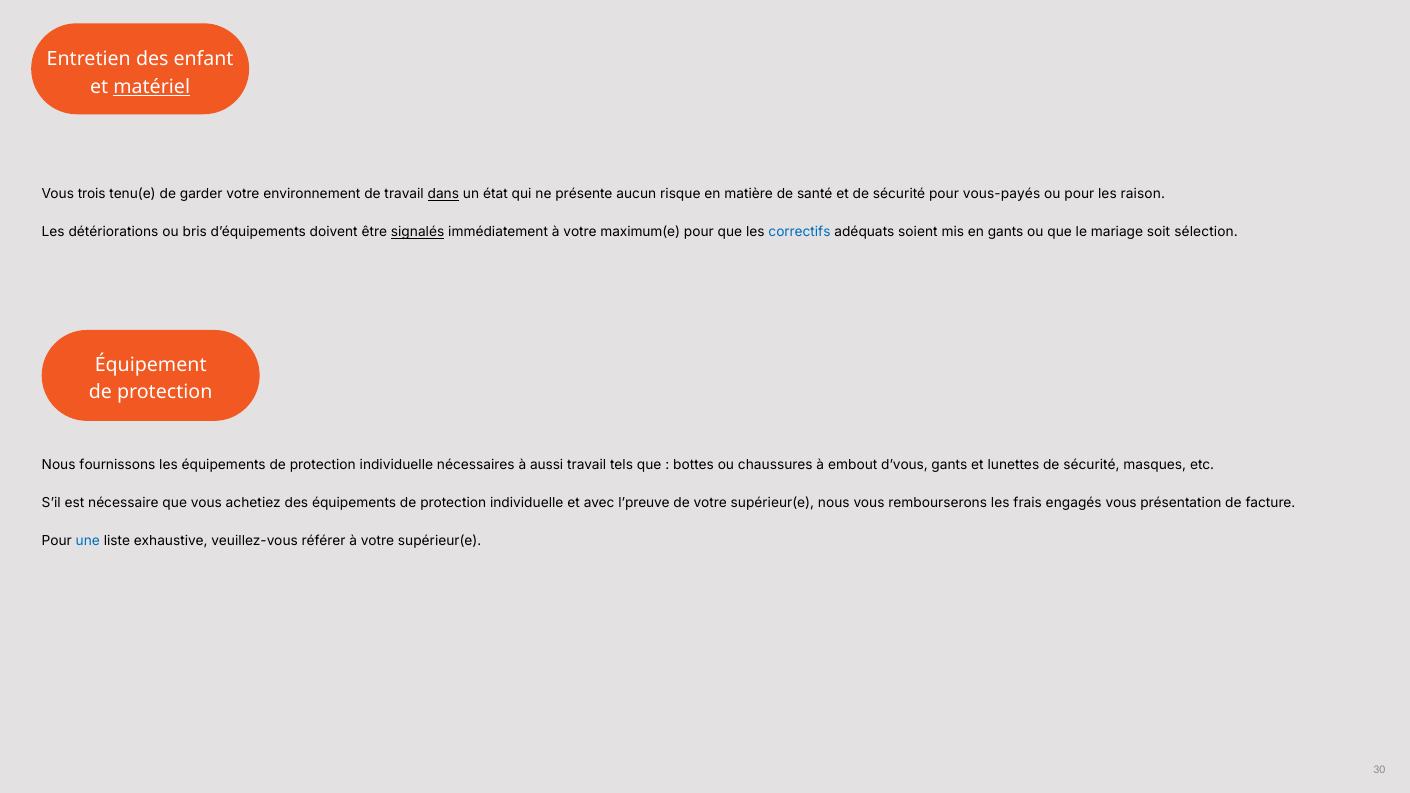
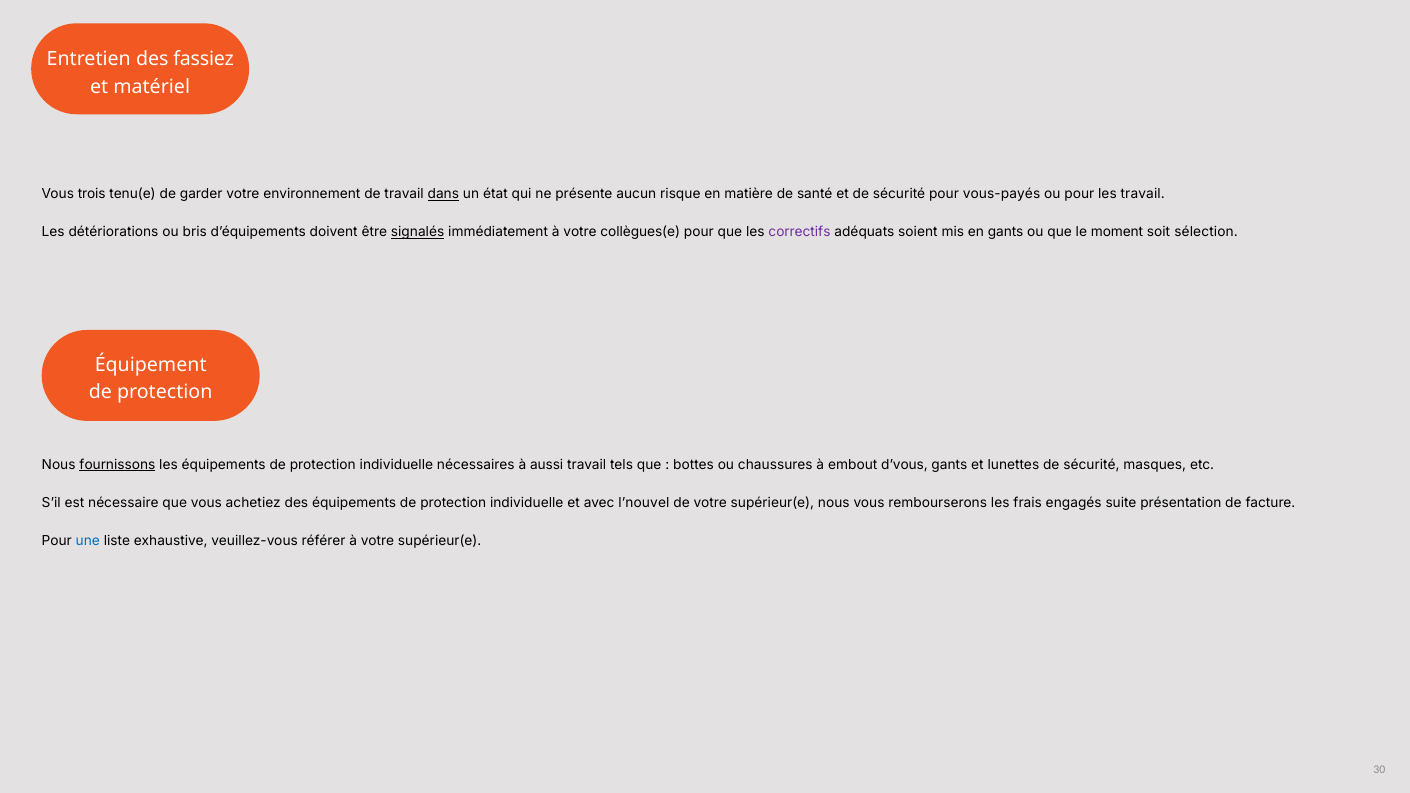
enfant: enfant -> fassiez
matériel underline: present -> none
les raison: raison -> travail
maximum(e: maximum(e -> collègues(e
correctifs colour: blue -> purple
mariage: mariage -> moment
fournissons underline: none -> present
l’preuve: l’preuve -> l’nouvel
engagés vous: vous -> suite
